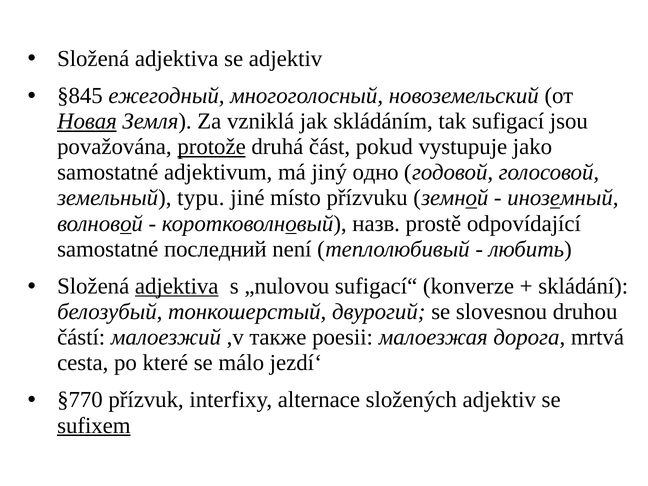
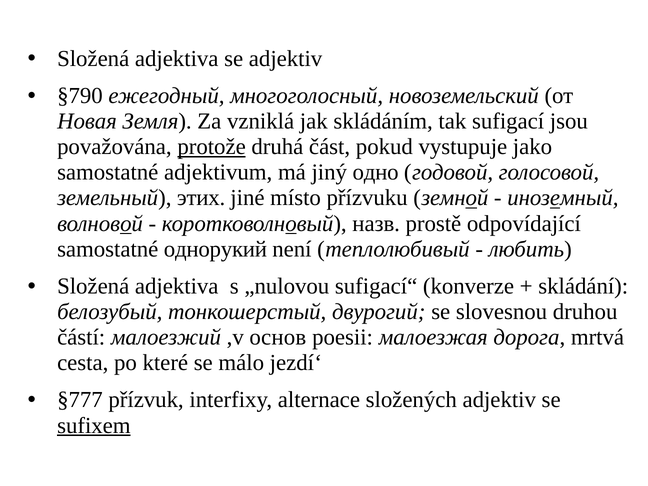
§845: §845 -> §790
Новая underline: present -> none
typu: typu -> этих
последний: последний -> однорукий
adjektiva at (177, 286) underline: present -> none
также: также -> основ
§770: §770 -> §777
